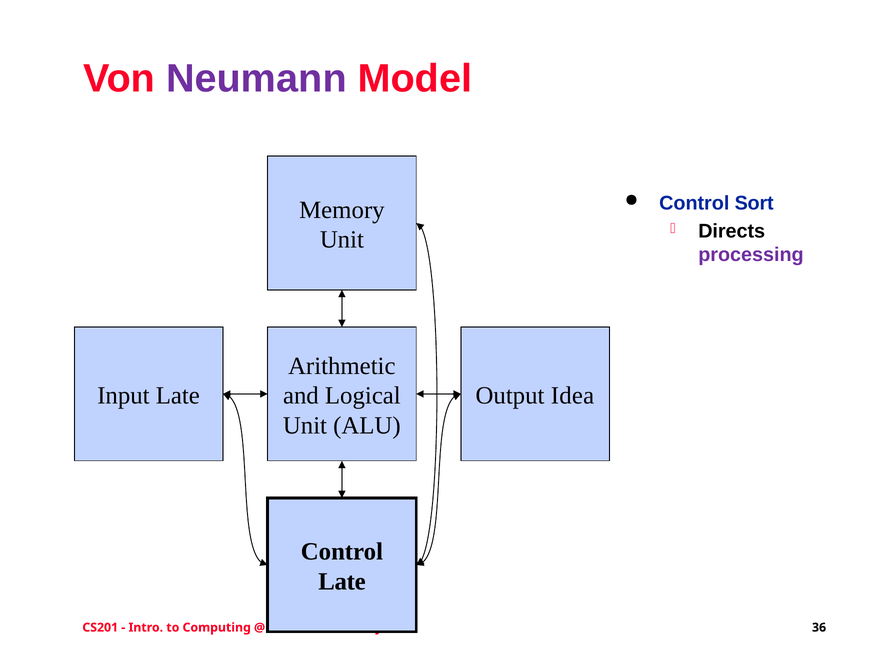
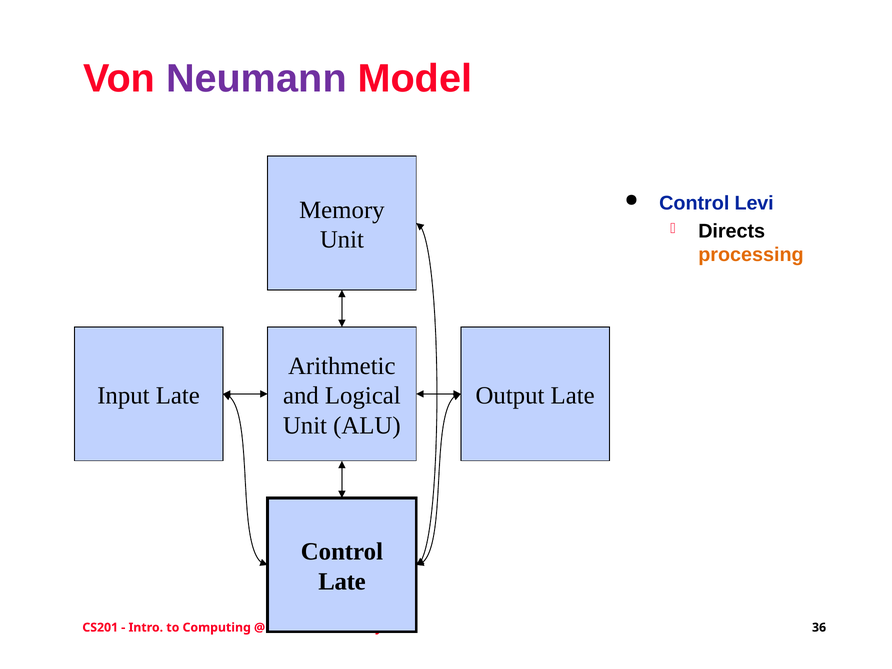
Sort: Sort -> Levi
processing colour: purple -> orange
Output Idea: Idea -> Late
